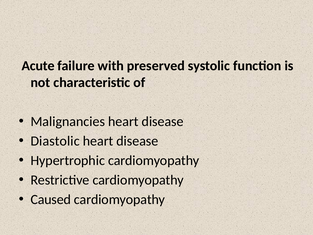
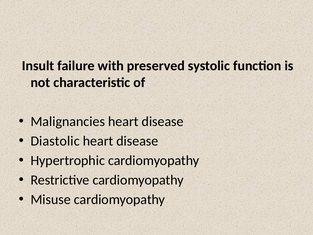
Acute: Acute -> Insult
Caused: Caused -> Misuse
